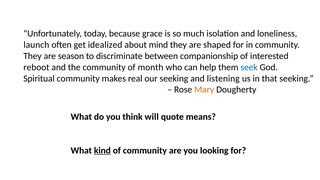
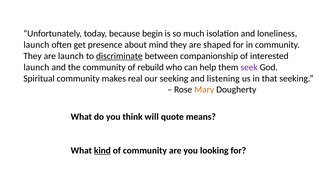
grace: grace -> begin
idealized: idealized -> presence
are season: season -> launch
discriminate underline: none -> present
reboot at (36, 67): reboot -> launch
month: month -> rebuild
seek colour: blue -> purple
